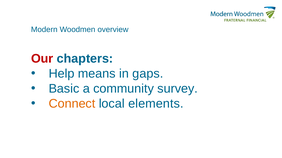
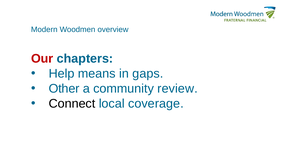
Basic: Basic -> Other
survey: survey -> review
Connect colour: orange -> black
elements: elements -> coverage
